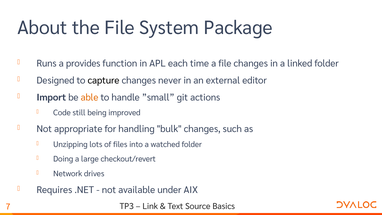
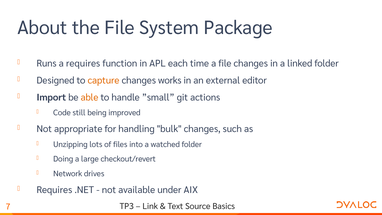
a provides: provides -> requires
capture colour: black -> orange
never: never -> works
